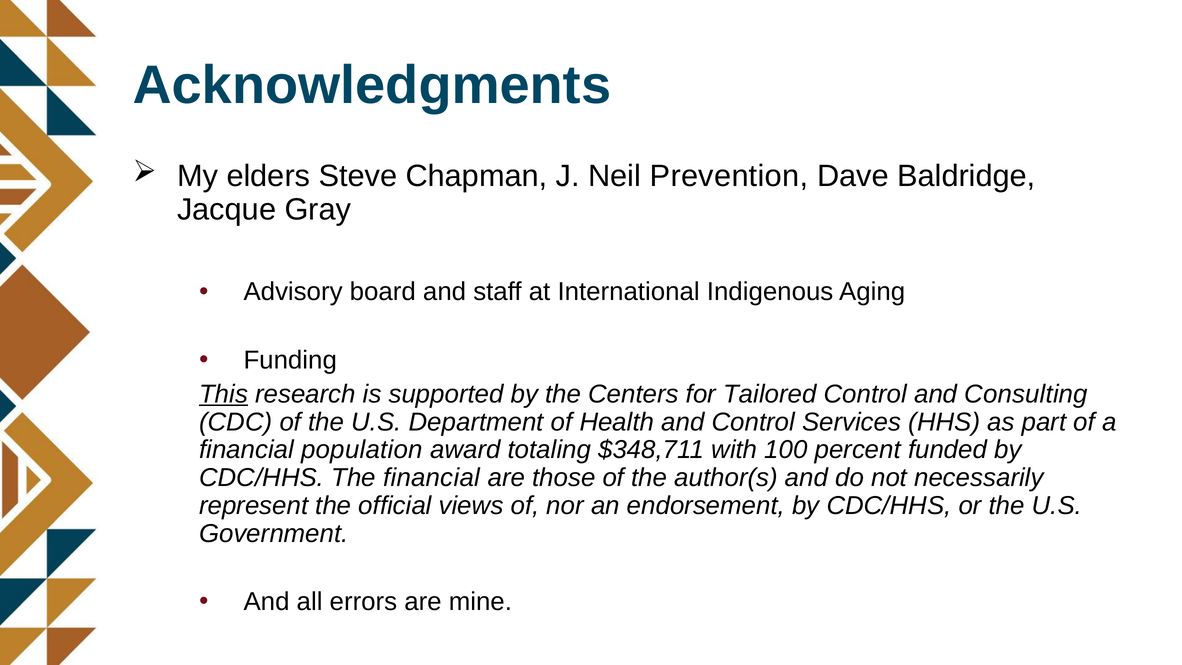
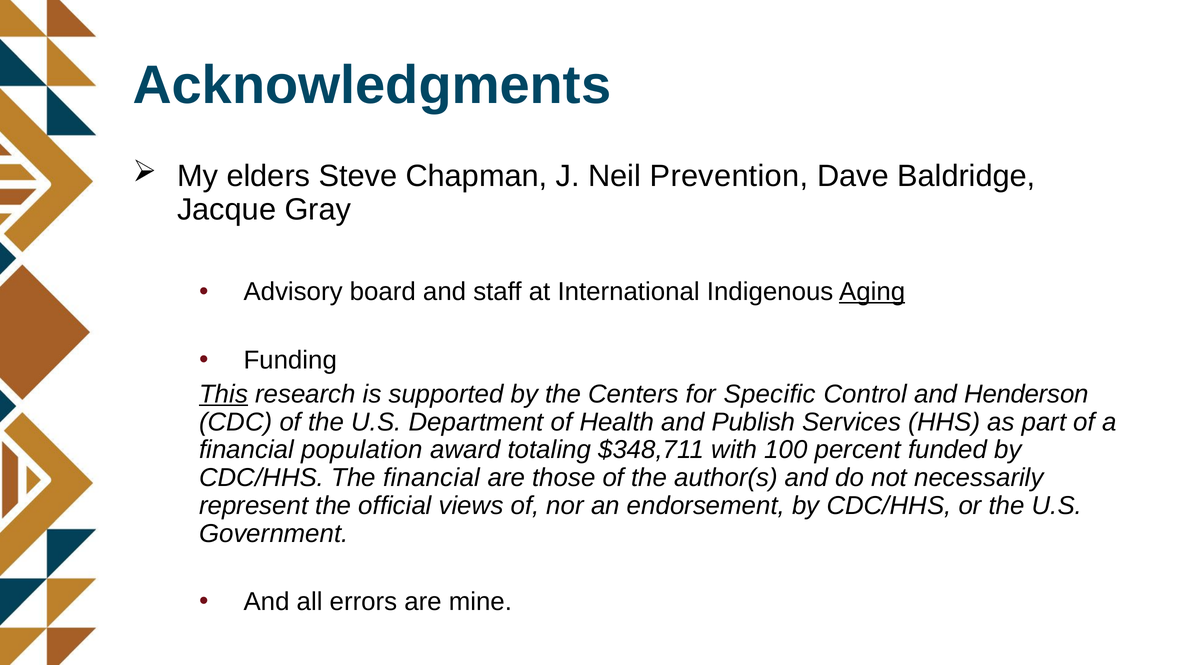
Aging underline: none -> present
Tailored: Tailored -> Specific
Consulting: Consulting -> Henderson
and Control: Control -> Publish
